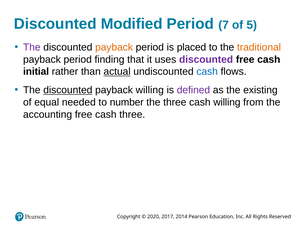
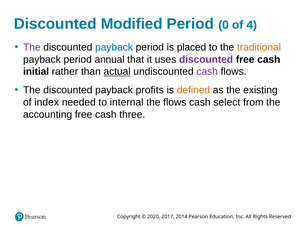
7: 7 -> 0
5: 5 -> 4
payback at (114, 47) colour: orange -> blue
finding: finding -> annual
cash at (207, 72) colour: blue -> purple
discounted at (68, 90) underline: present -> none
payback willing: willing -> profits
defined colour: purple -> orange
equal: equal -> index
number: number -> internal
the three: three -> flows
cash willing: willing -> select
